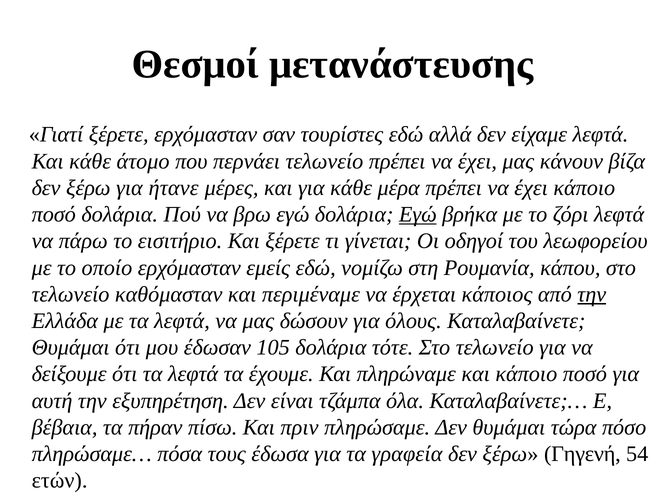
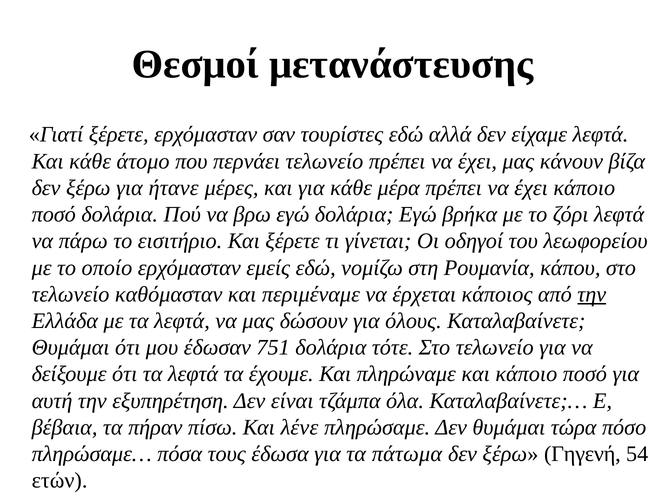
Εγώ at (418, 215) underline: present -> none
105: 105 -> 751
πριν: πριν -> λένε
γραφεία: γραφεία -> πάτωμα
